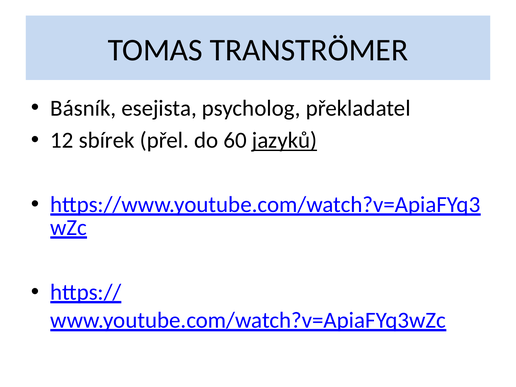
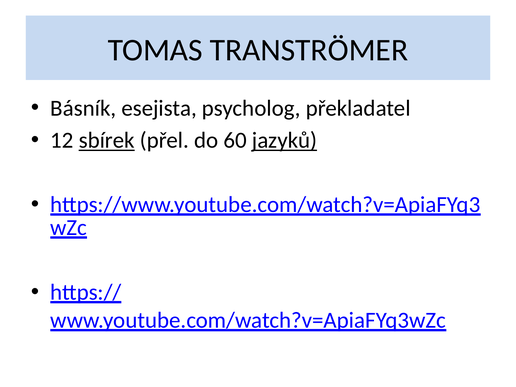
sbírek underline: none -> present
